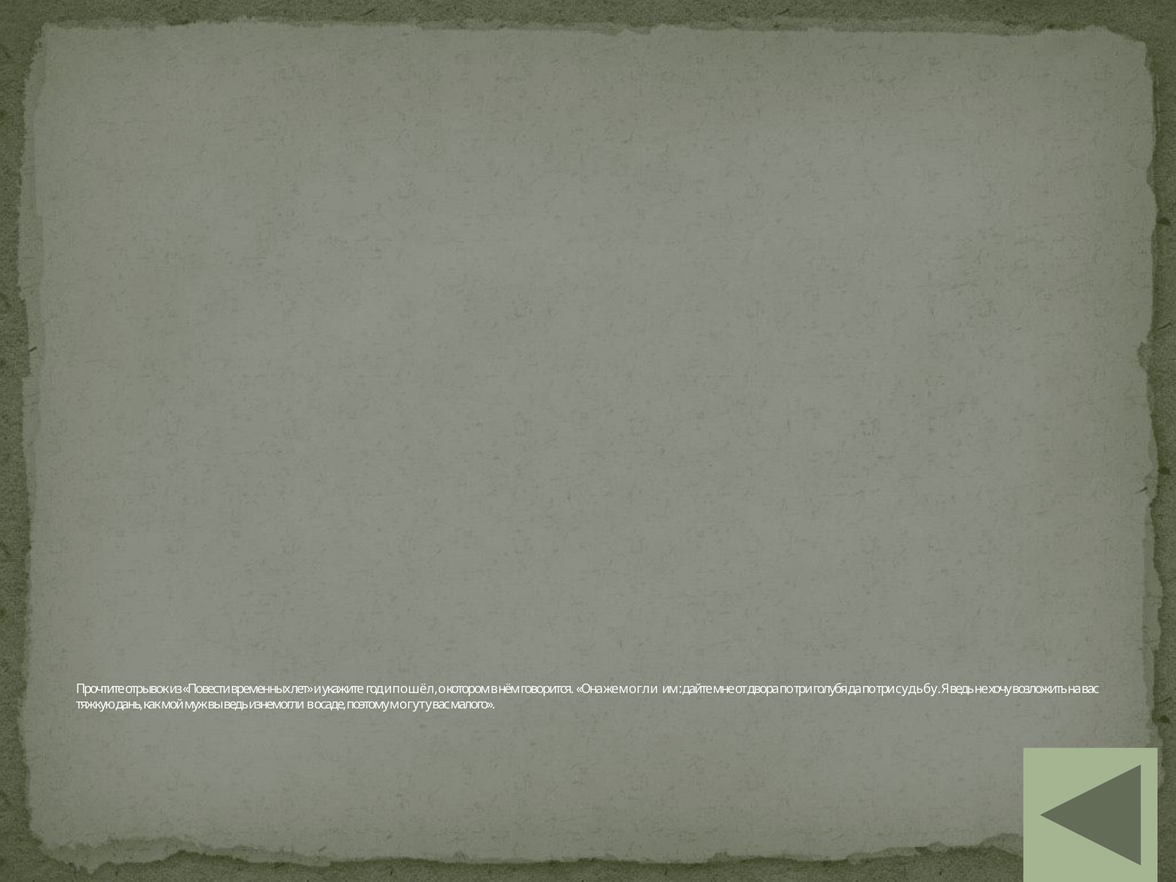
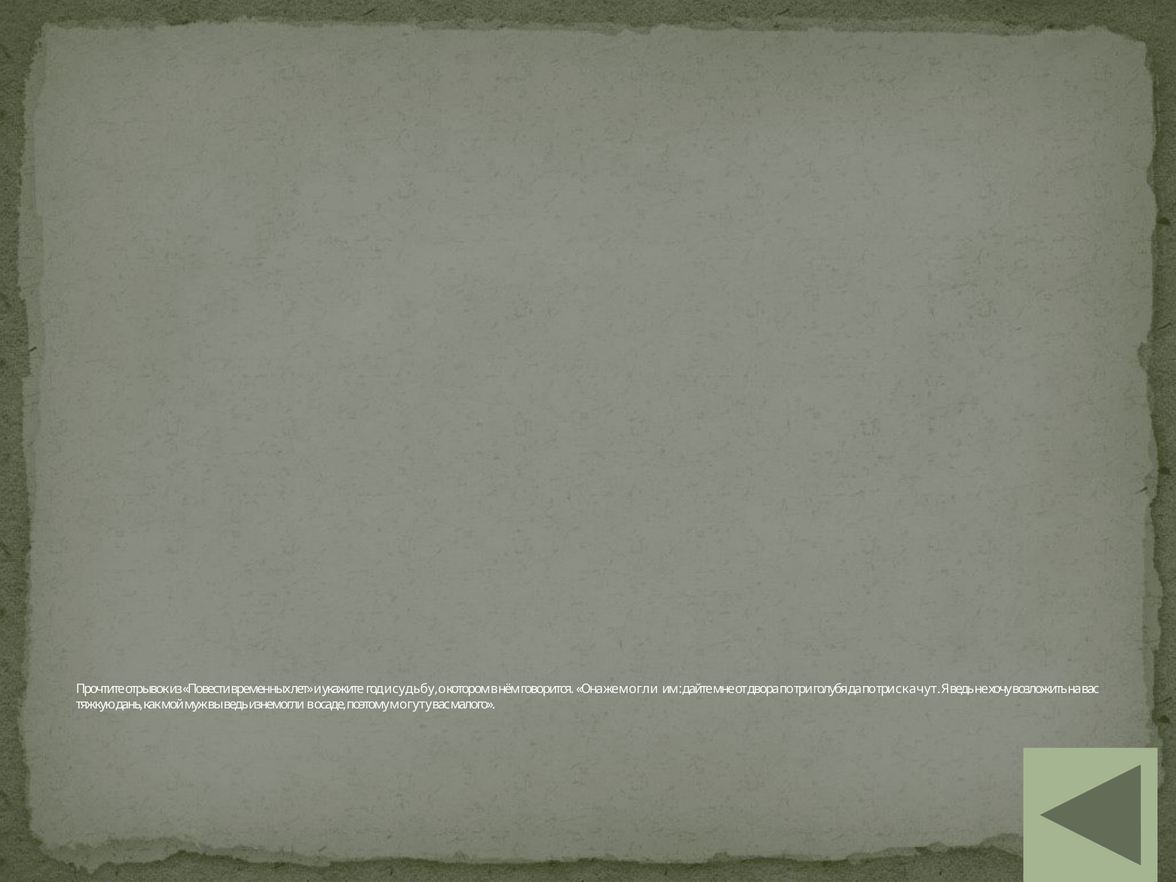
пошёл: пошёл -> судьбу
судьбу: судьбу -> скачут
